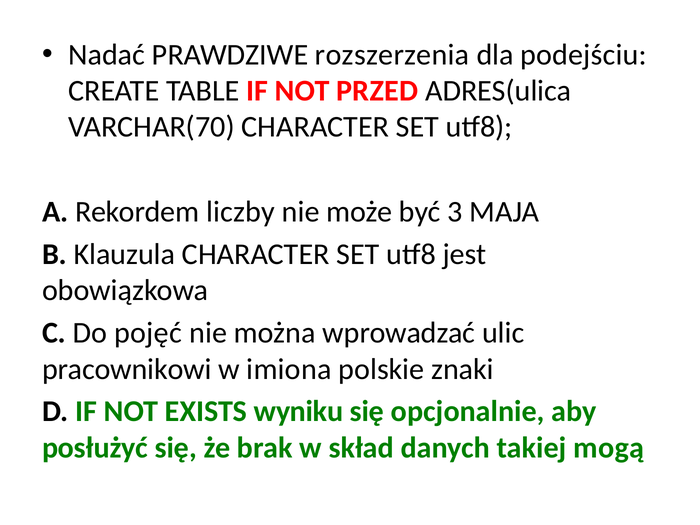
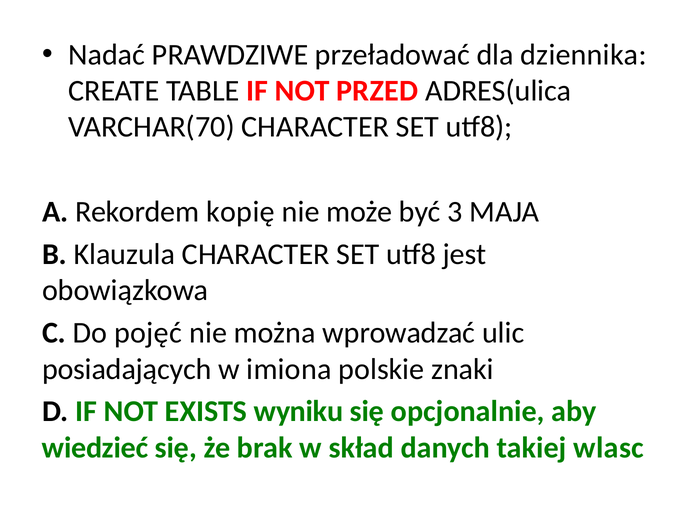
rozszerzenia: rozszerzenia -> przeładować
podejściu: podejściu -> dziennika
liczby: liczby -> kopię
pracownikowi: pracownikowi -> posiadających
posłużyć: posłużyć -> wiedzieć
mogą: mogą -> wlasc
